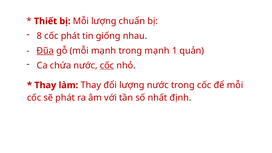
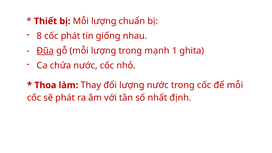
gỗ mỗi mạnh: mạnh -> lượng
quản: quản -> ghita
cốc at (107, 66) underline: present -> none
Thay at (45, 85): Thay -> Thoa
